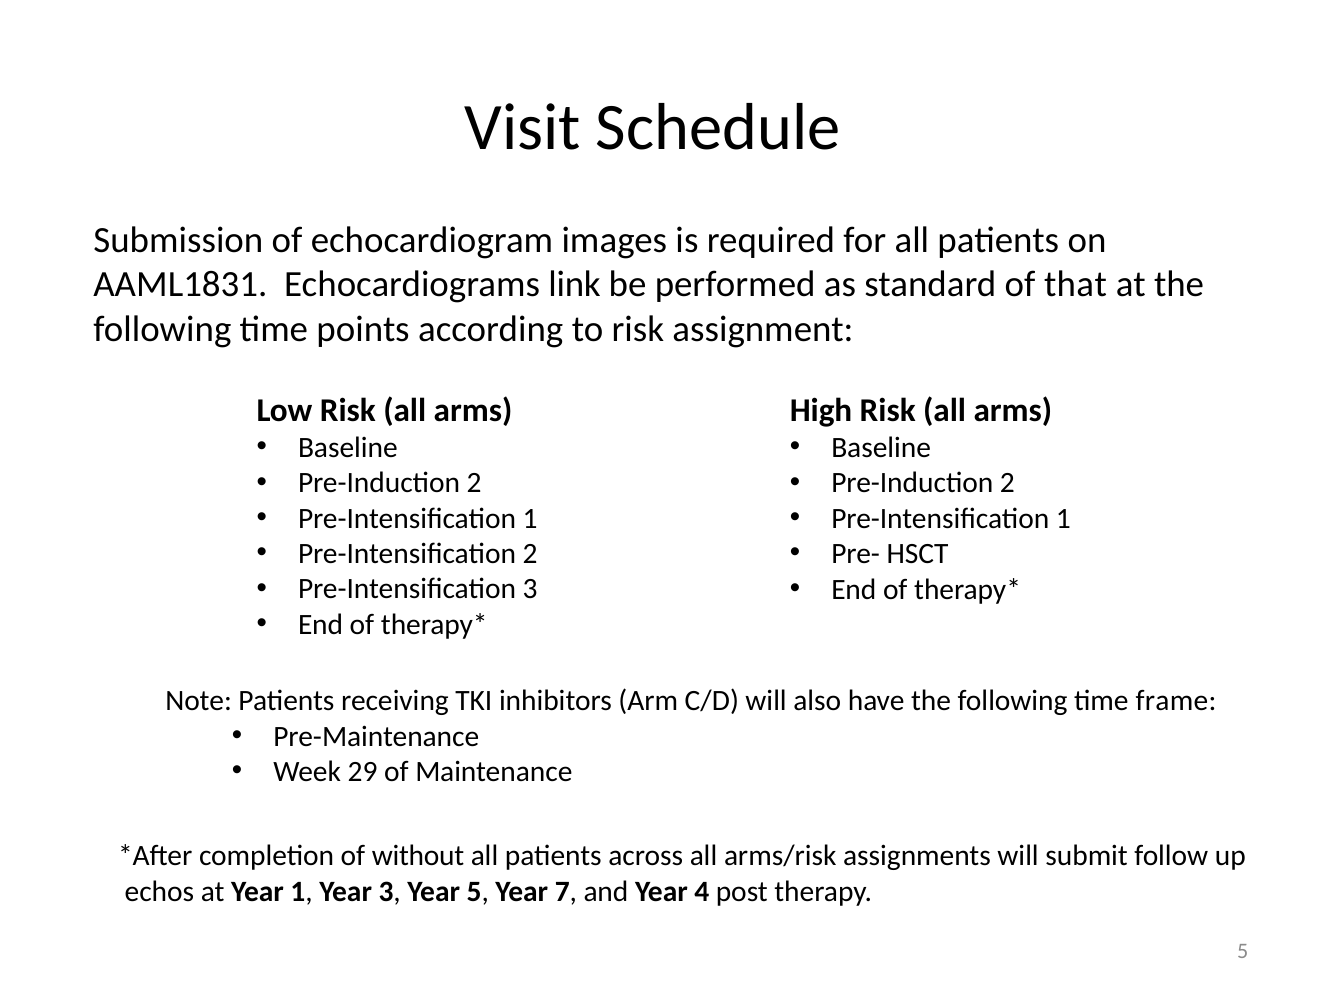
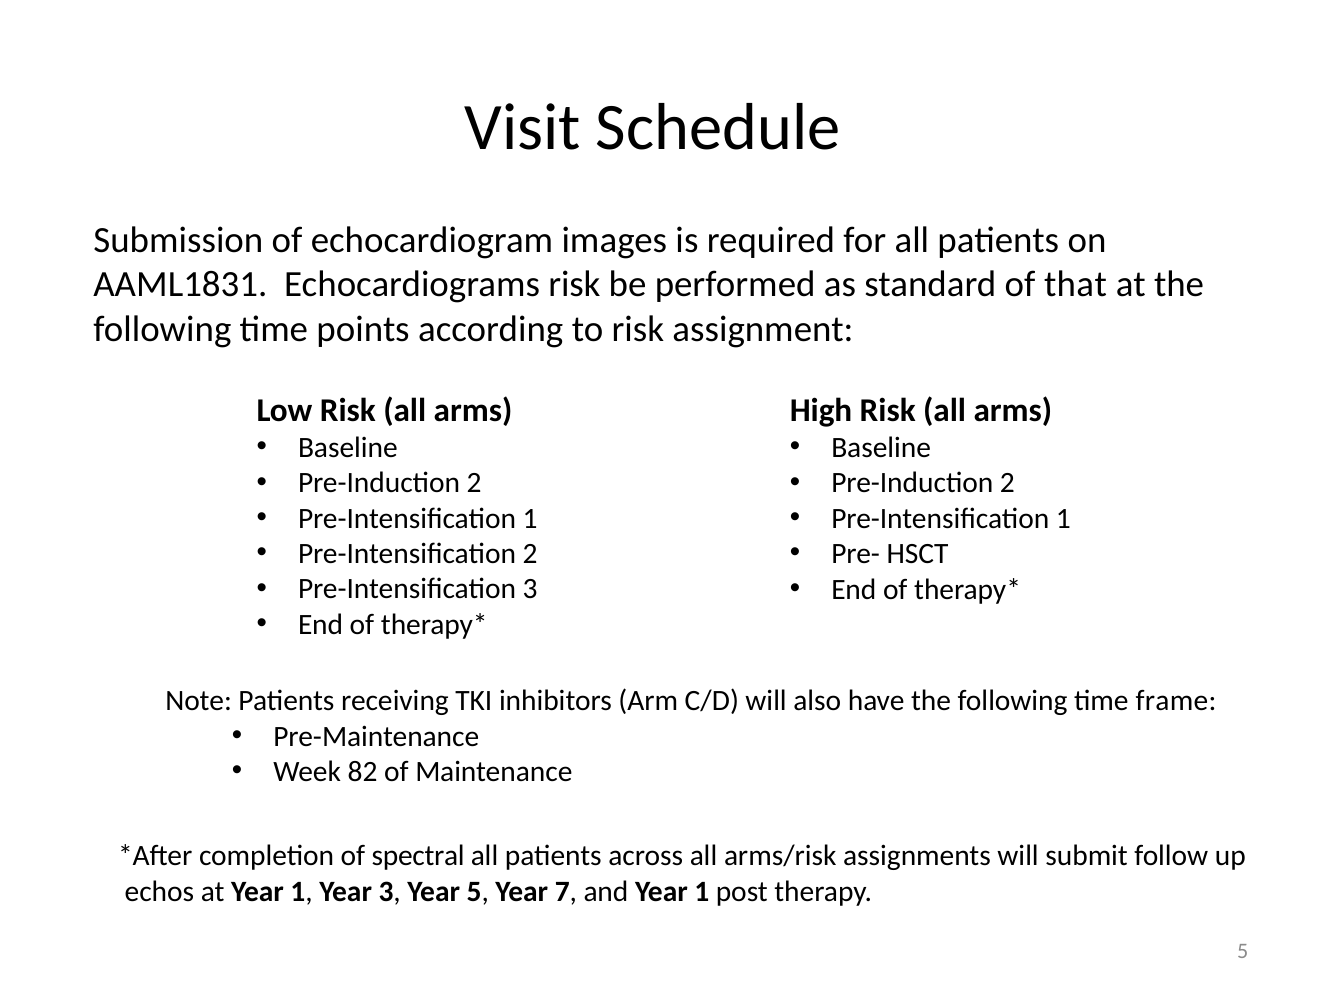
Echocardiograms link: link -> risk
29: 29 -> 82
without: without -> spectral
and Year 4: 4 -> 1
